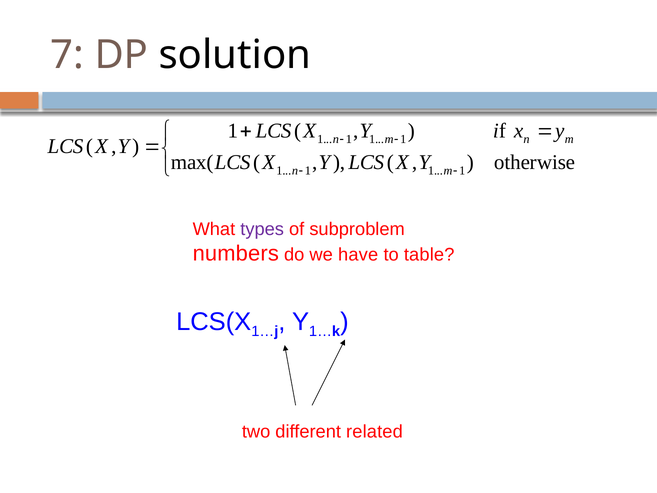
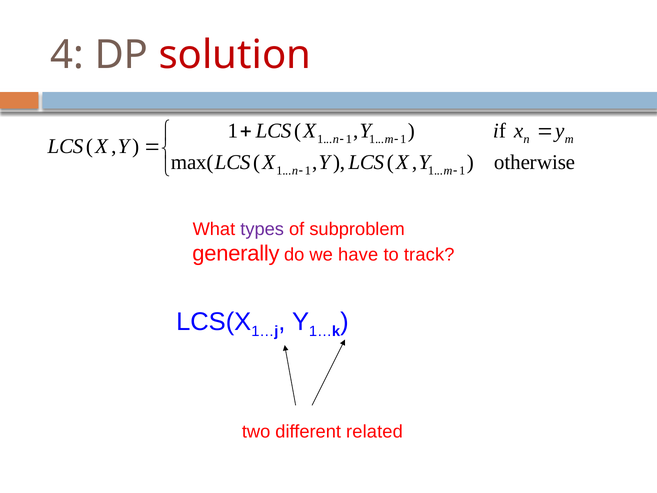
7: 7 -> 4
solution colour: black -> red
numbers: numbers -> generally
table: table -> track
